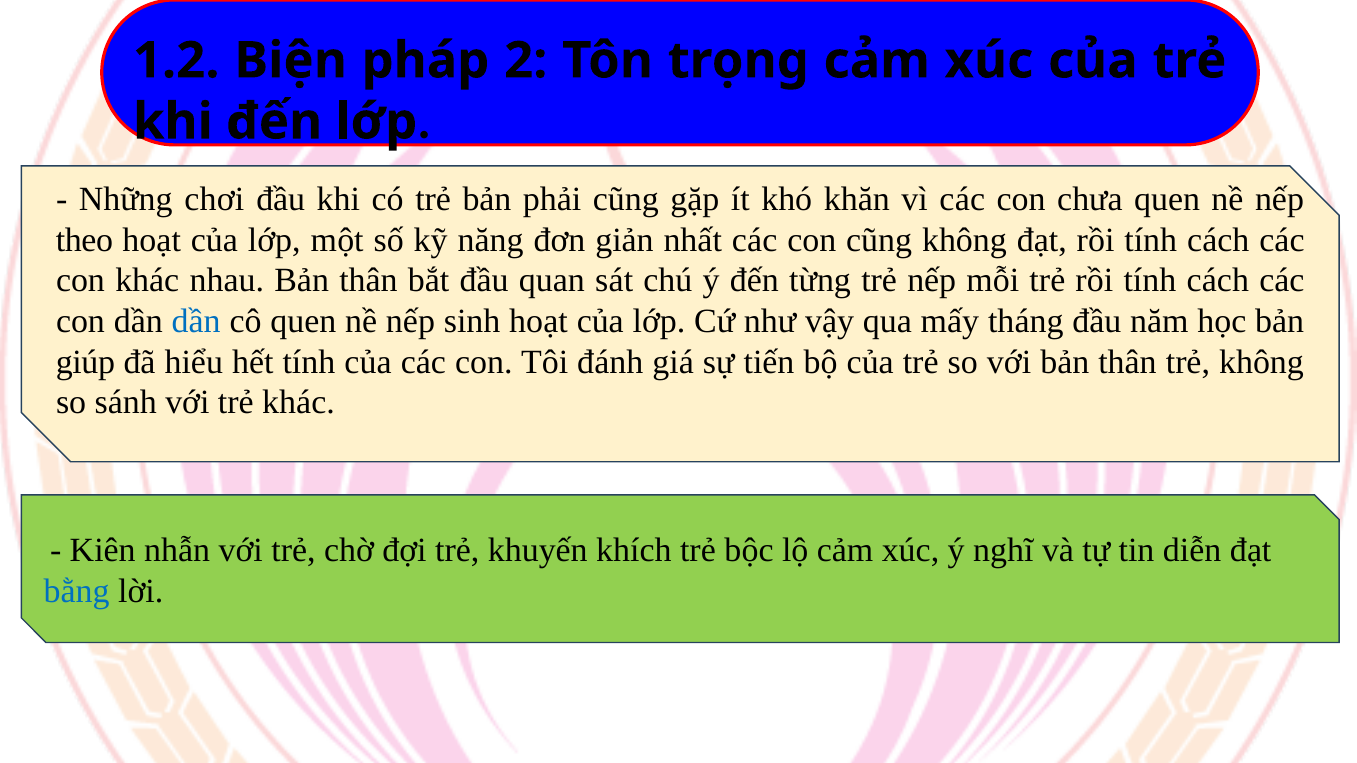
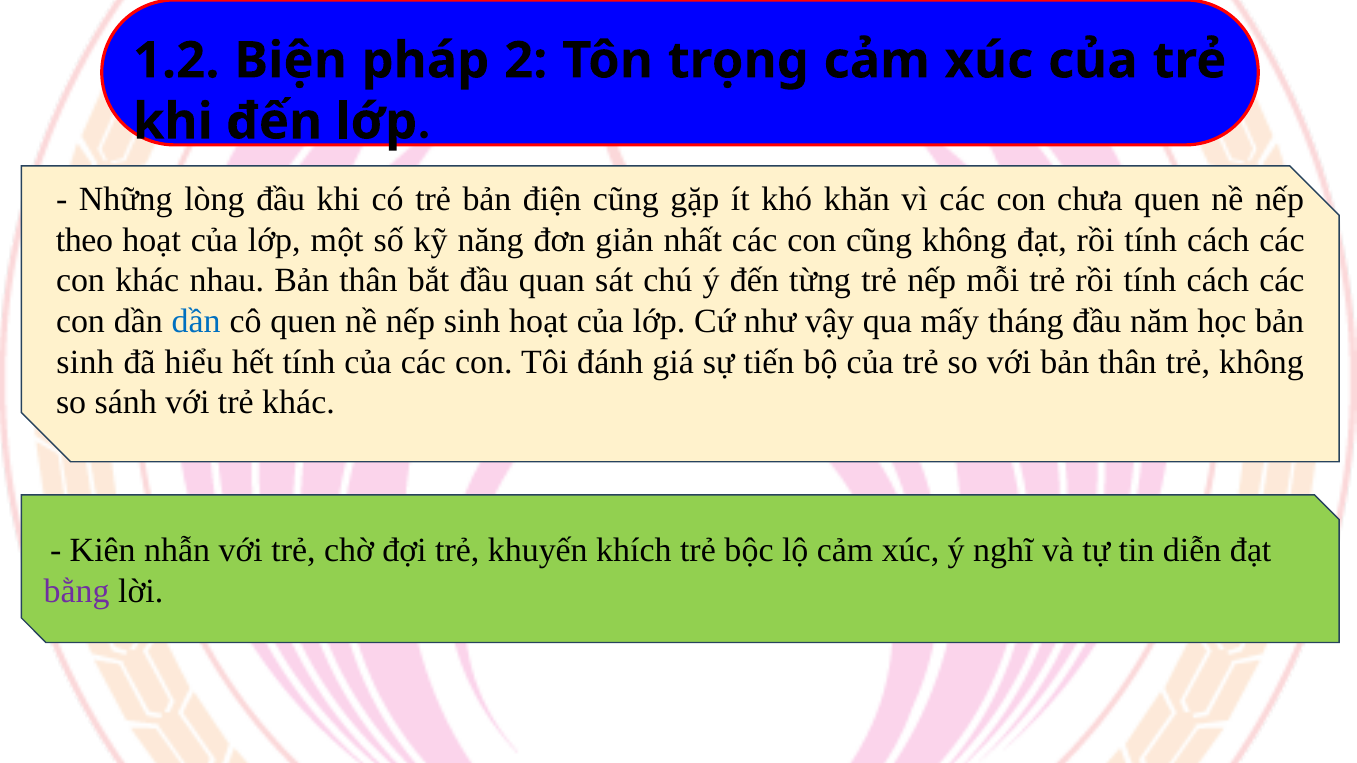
chơi: chơi -> lòng
phải: phải -> điện
giúp at (85, 362): giúp -> sinh
bằng colour: blue -> purple
